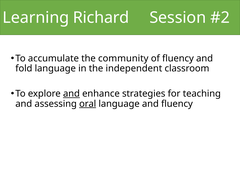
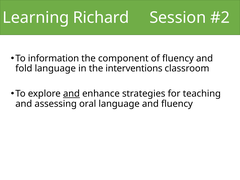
accumulate: accumulate -> information
community: community -> component
independent: independent -> interventions
oral underline: present -> none
